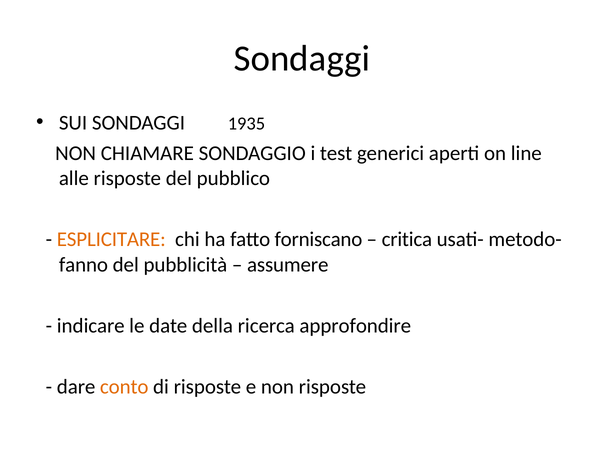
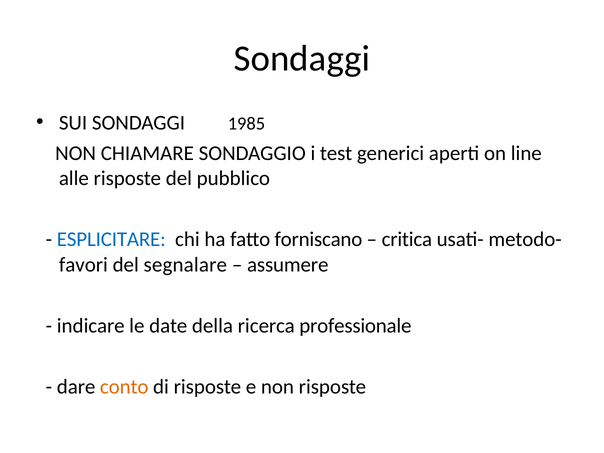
1935: 1935 -> 1985
ESPLICITARE colour: orange -> blue
fanno: fanno -> favori
pubblicità: pubblicità -> segnalare
approfondire: approfondire -> professionale
